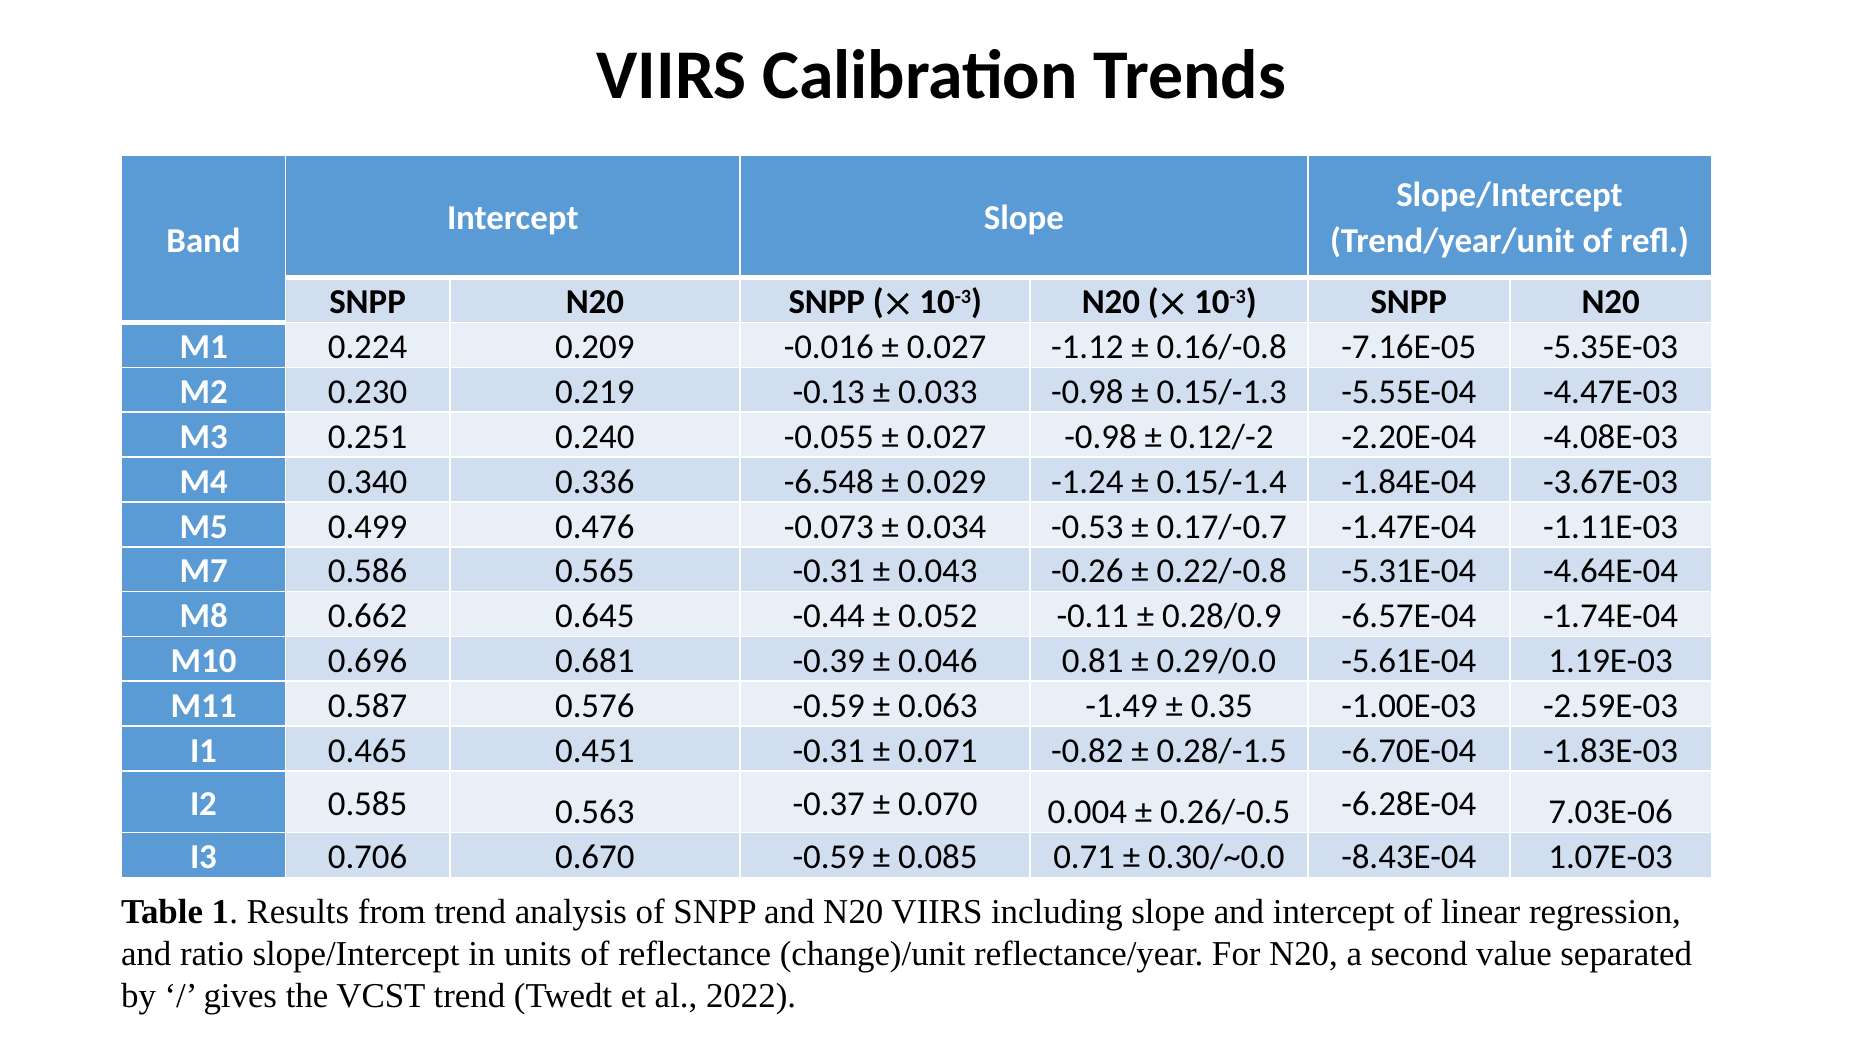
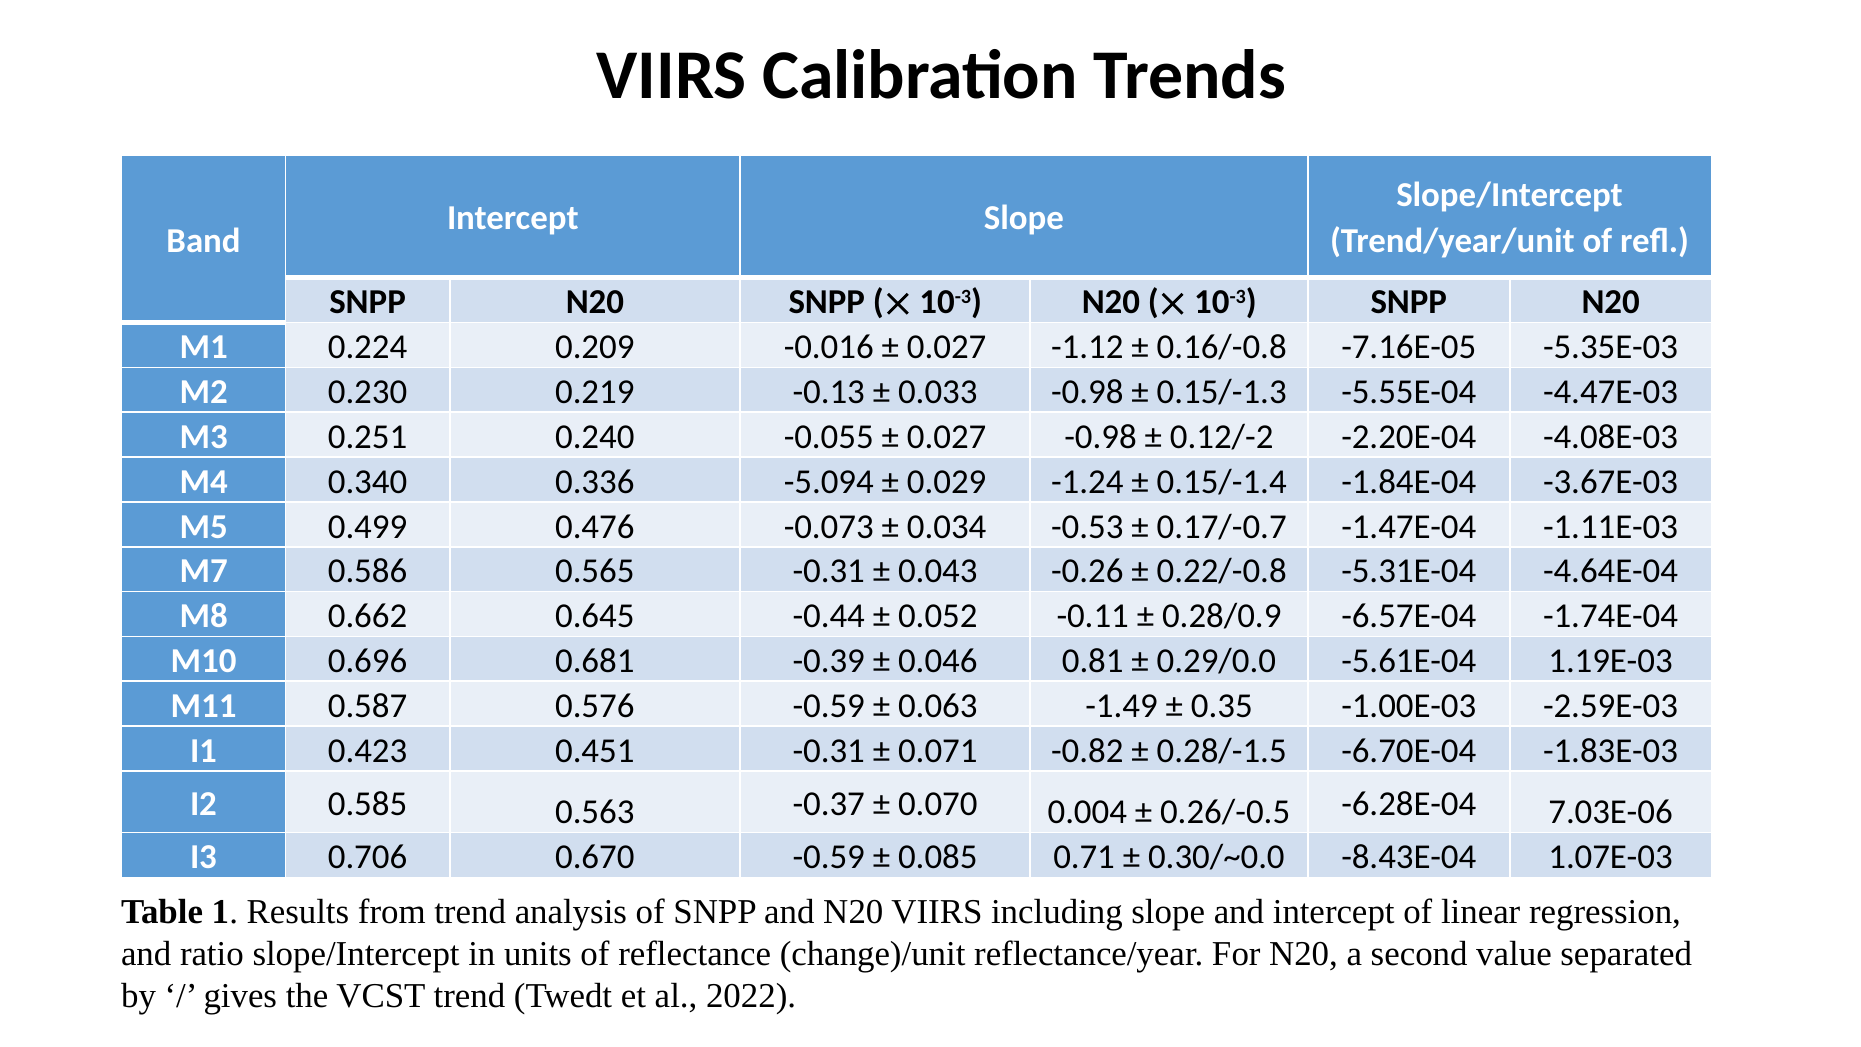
-6.548: -6.548 -> -5.094
0.465: 0.465 -> 0.423
